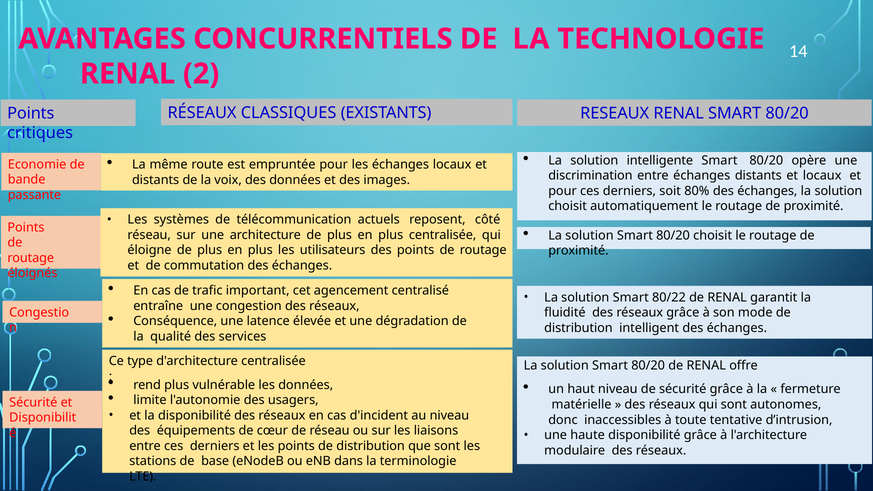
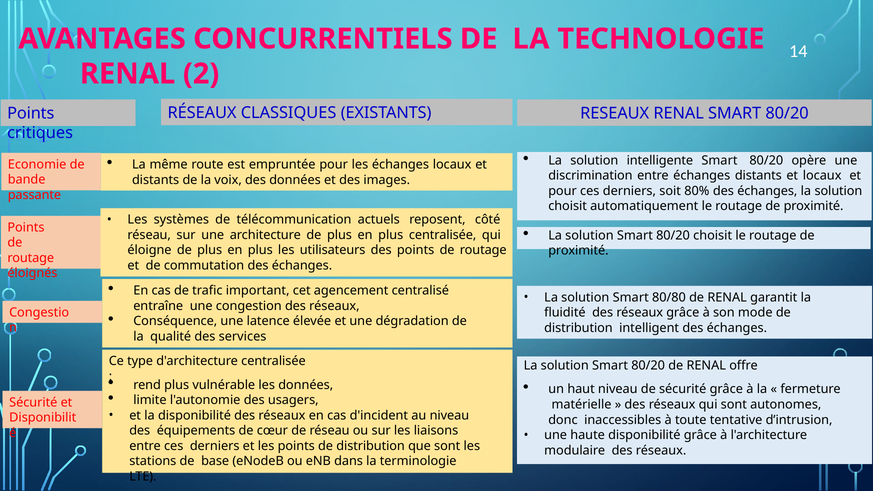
80/22: 80/22 -> 80/80
